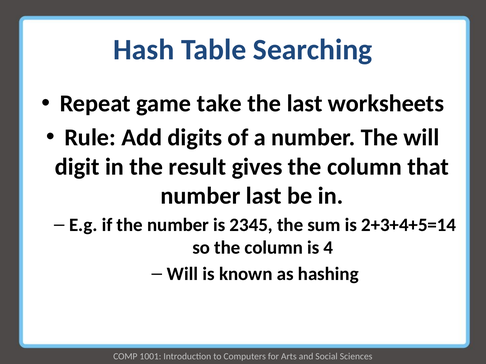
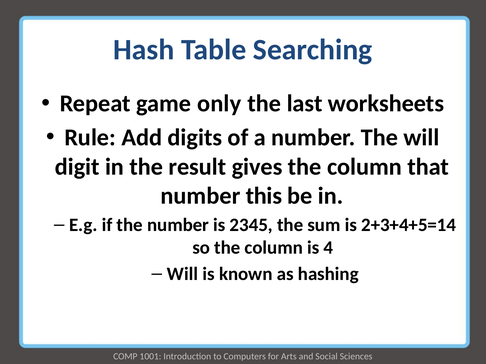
take: take -> only
number last: last -> this
